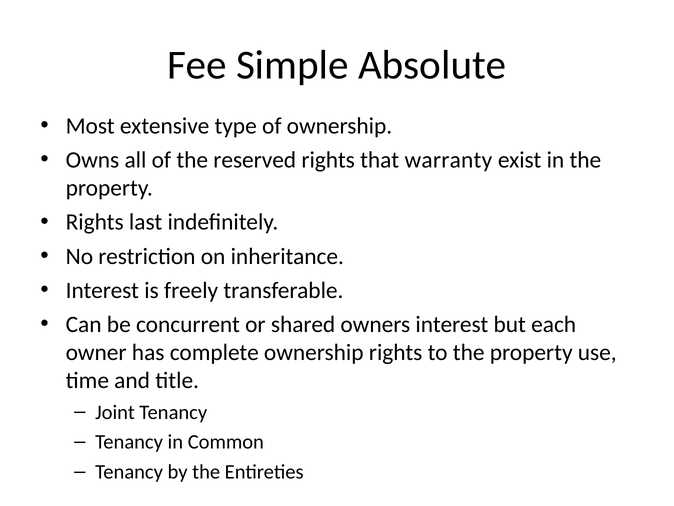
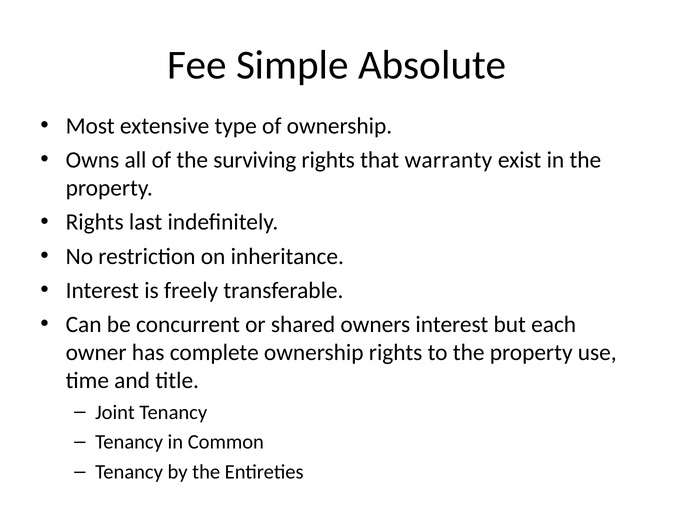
reserved: reserved -> surviving
